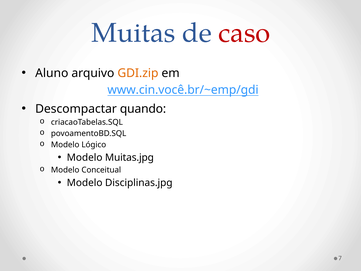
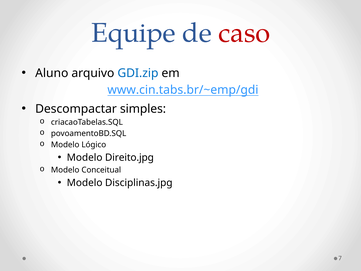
Muitas: Muitas -> Equipe
GDI.zip colour: orange -> blue
www.cin.você.br/~emp/gdi: www.cin.você.br/~emp/gdi -> www.cin.tabs.br/~emp/gdi
quando: quando -> simples
Muitas.jpg: Muitas.jpg -> Direito.jpg
